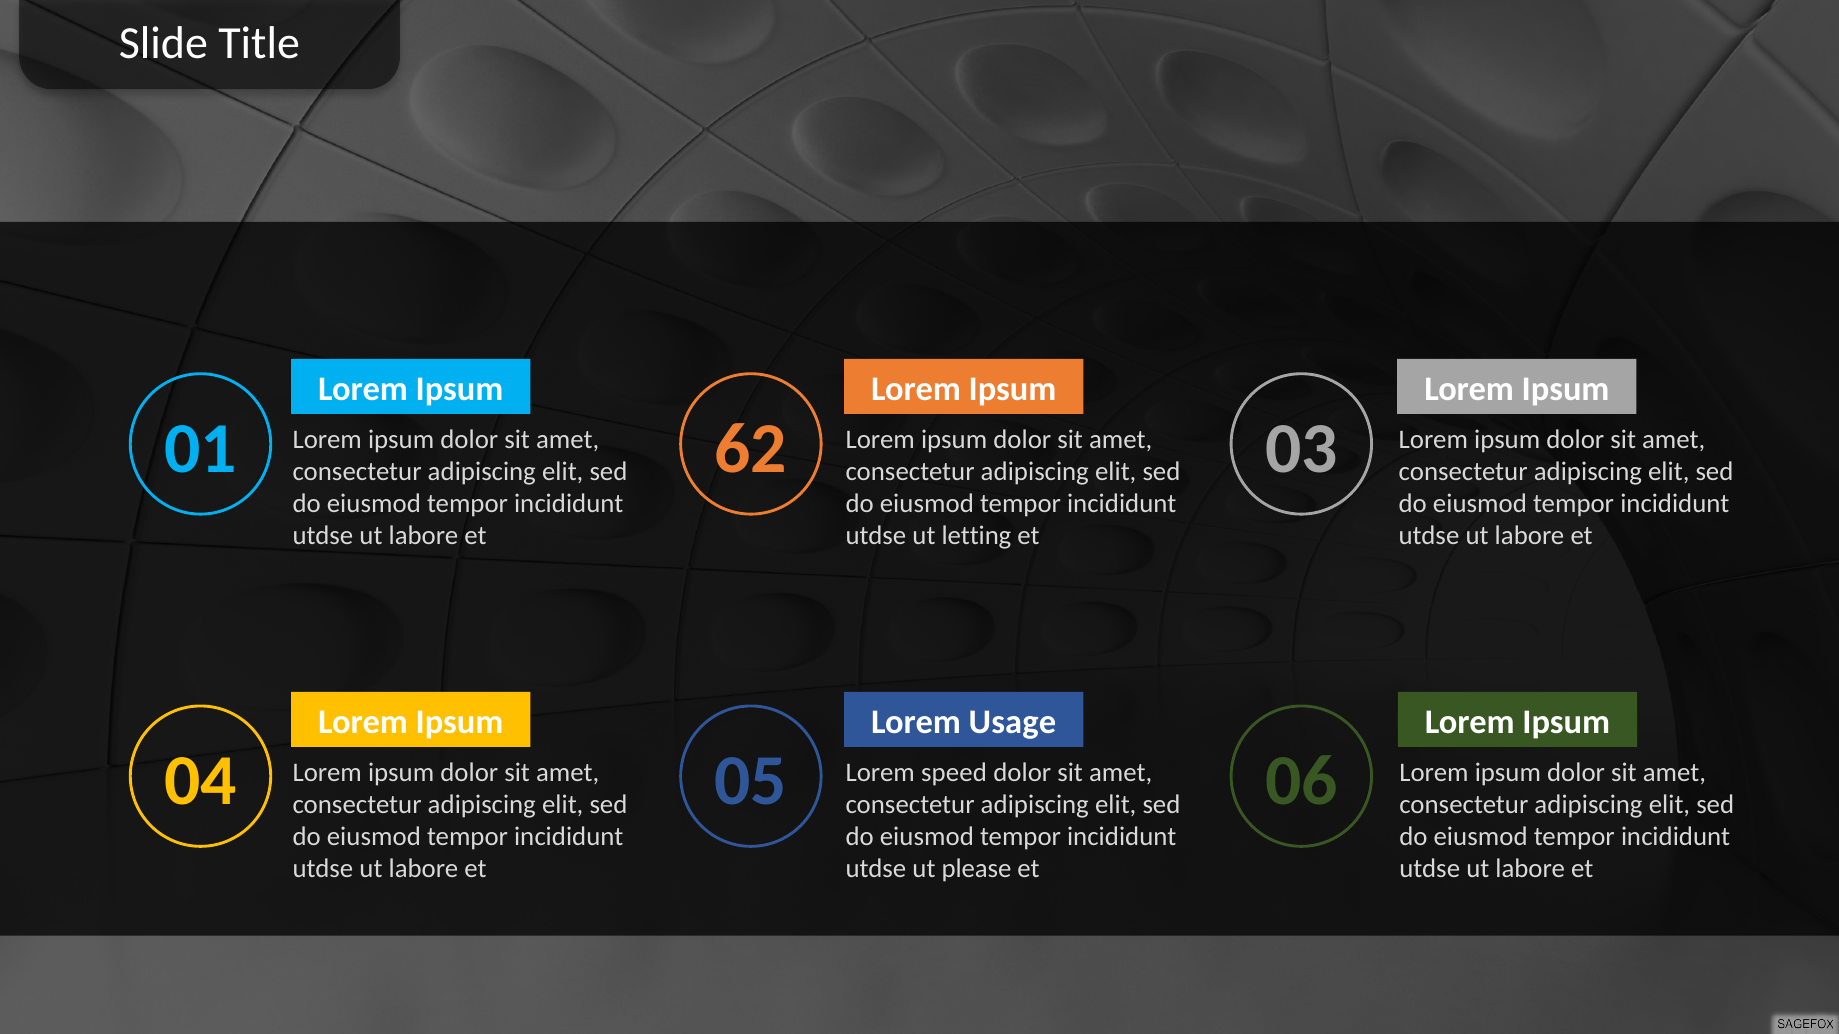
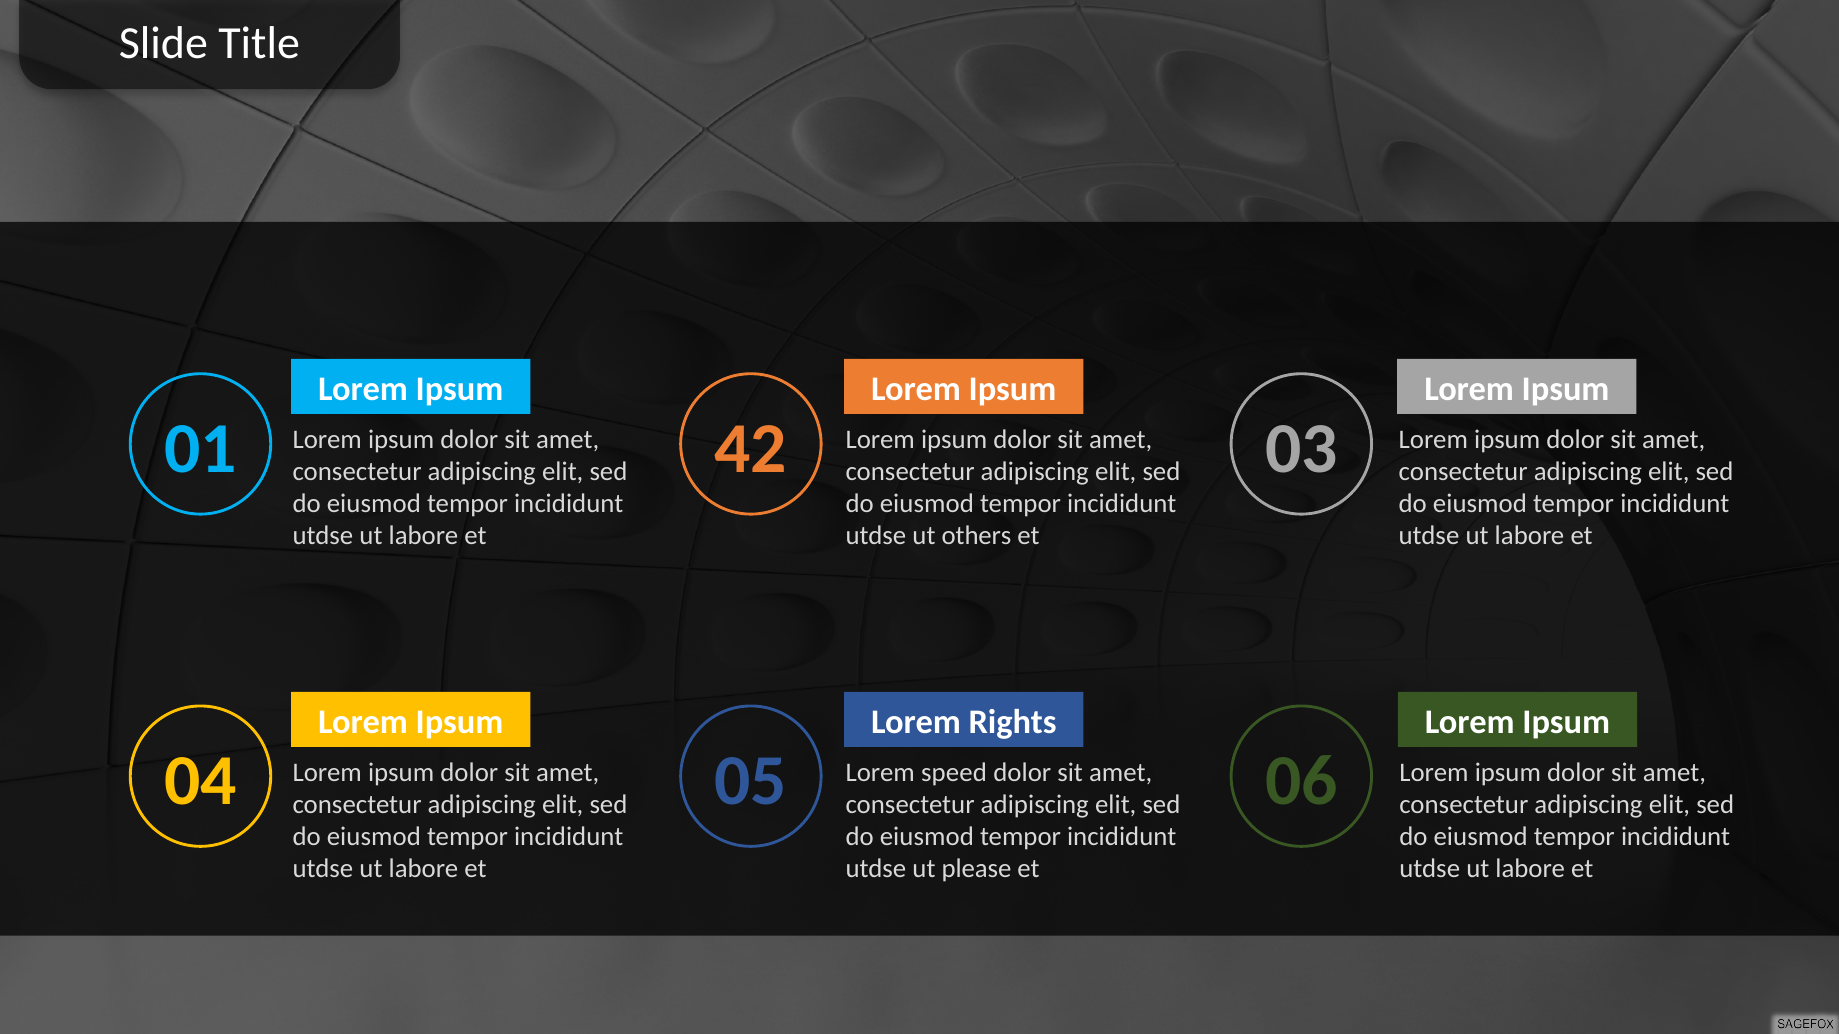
62: 62 -> 42
letting: letting -> others
Usage: Usage -> Rights
